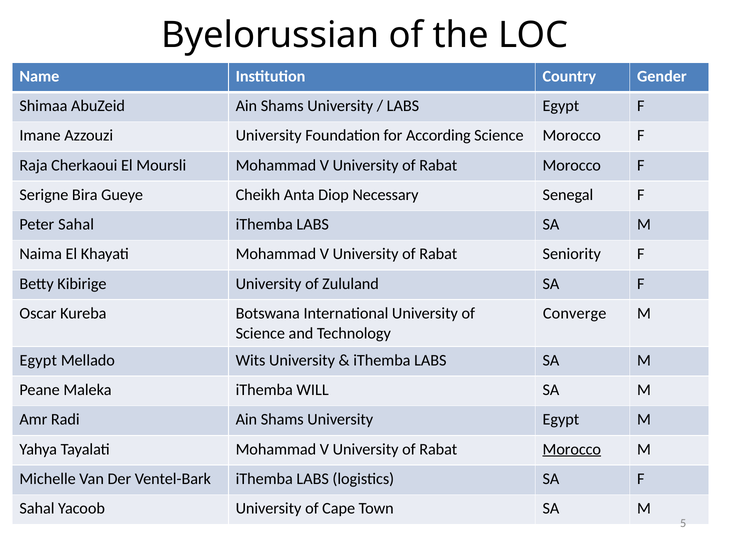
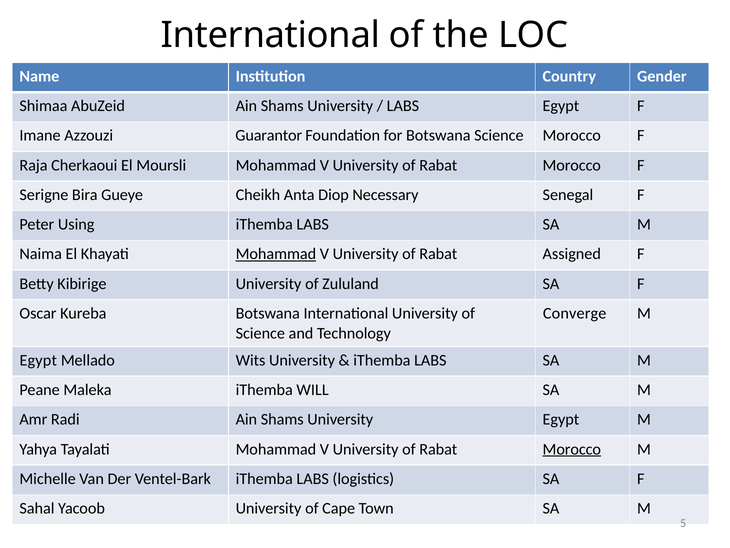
Byelorussian at (270, 35): Byelorussian -> International
Azzouzi University: University -> Guarantor
for According: According -> Botswana
Peter Sahal: Sahal -> Using
Mohammad at (276, 254) underline: none -> present
Seniority: Seniority -> Assigned
